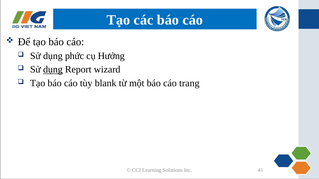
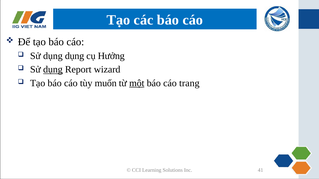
dụng phức: phức -> dụng
blank: blank -> muốn
một underline: none -> present
